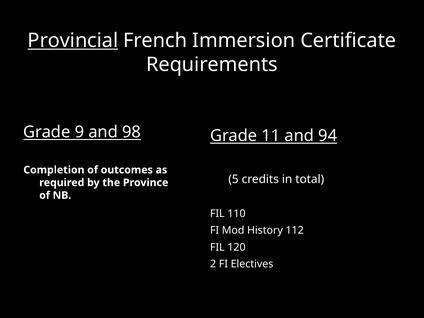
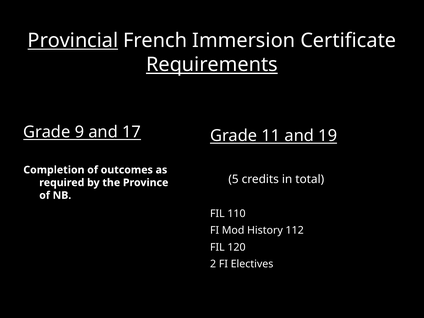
Requirements underline: none -> present
98: 98 -> 17
94: 94 -> 19
